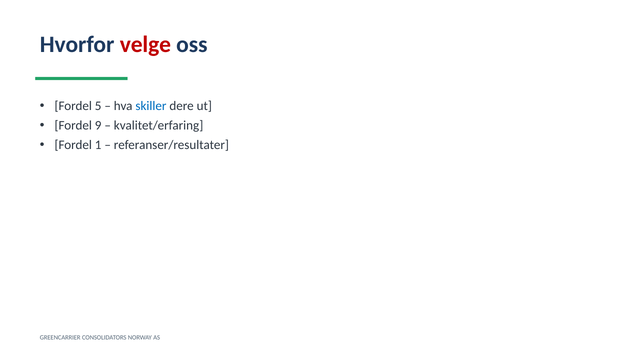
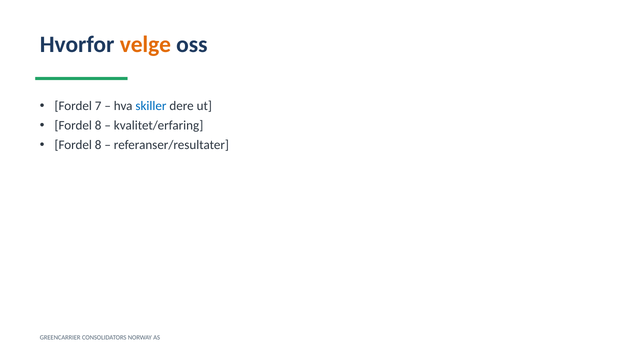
velge colour: red -> orange
5: 5 -> 7
9 at (98, 126): 9 -> 8
1 at (98, 145): 1 -> 8
